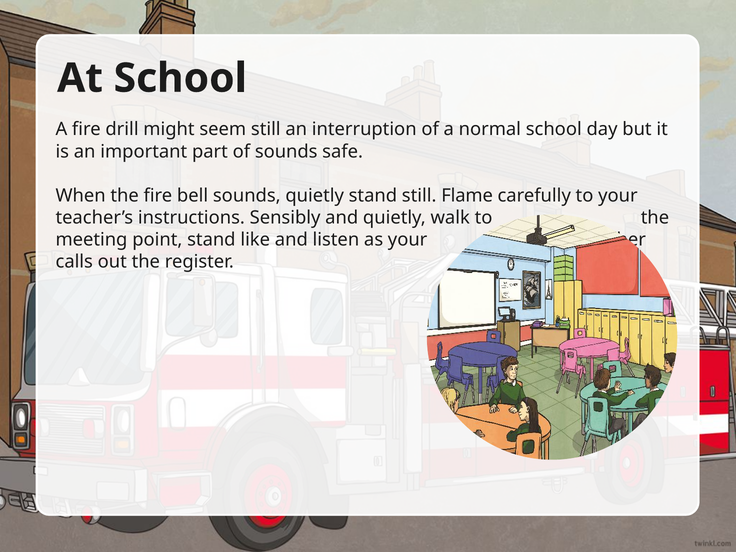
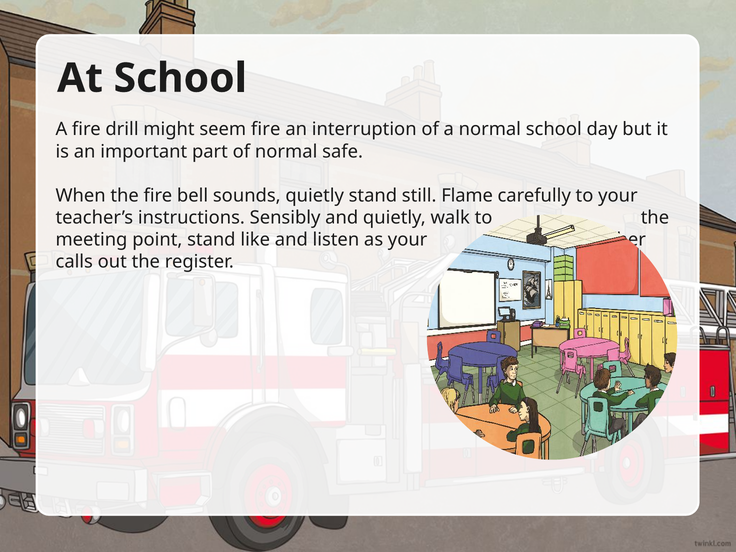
seem still: still -> fire
of sounds: sounds -> normal
